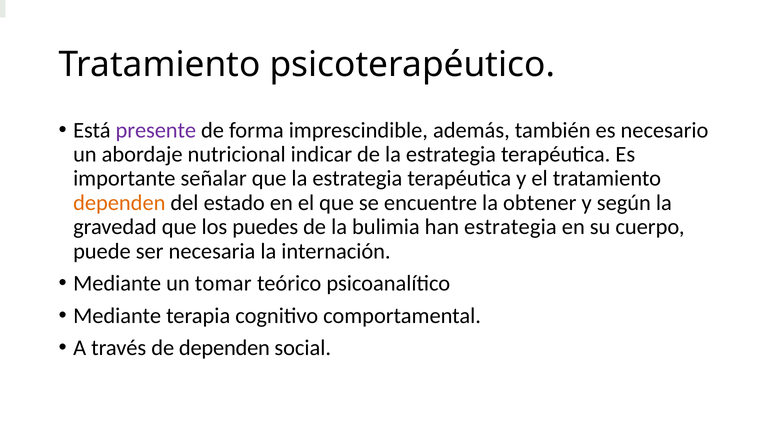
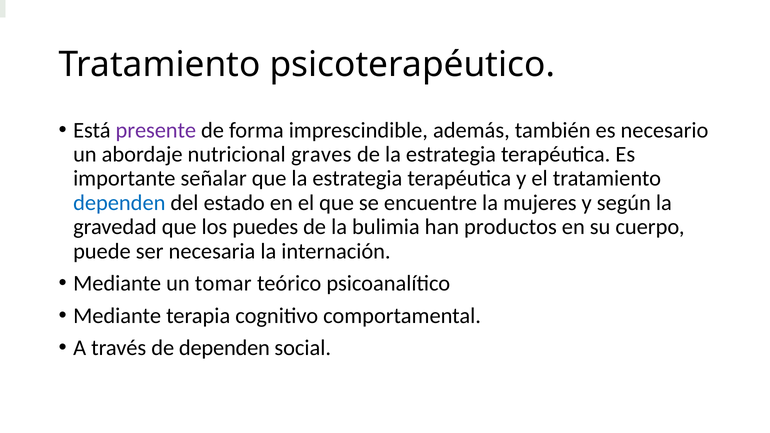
indicar: indicar -> graves
dependen at (119, 203) colour: orange -> blue
obtener: obtener -> mujeres
han estrategia: estrategia -> productos
